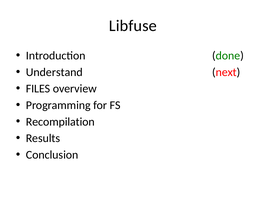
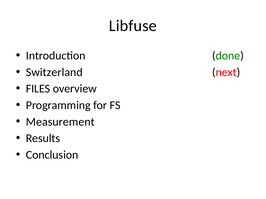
Understand: Understand -> Switzerland
Recompilation: Recompilation -> Measurement
